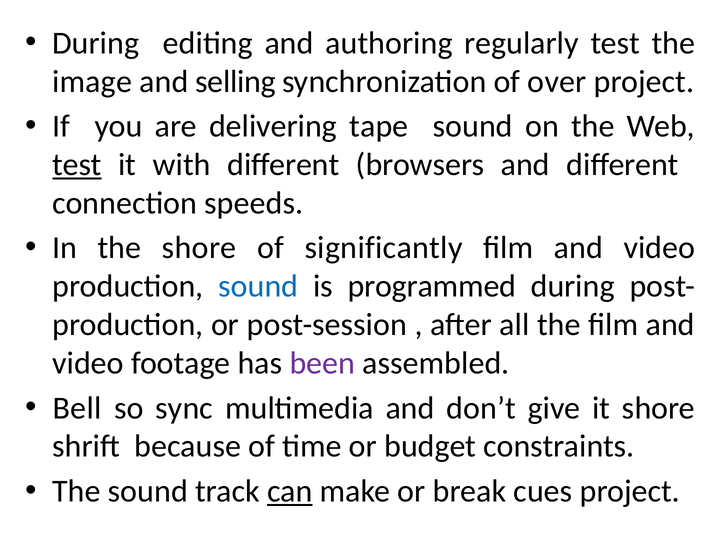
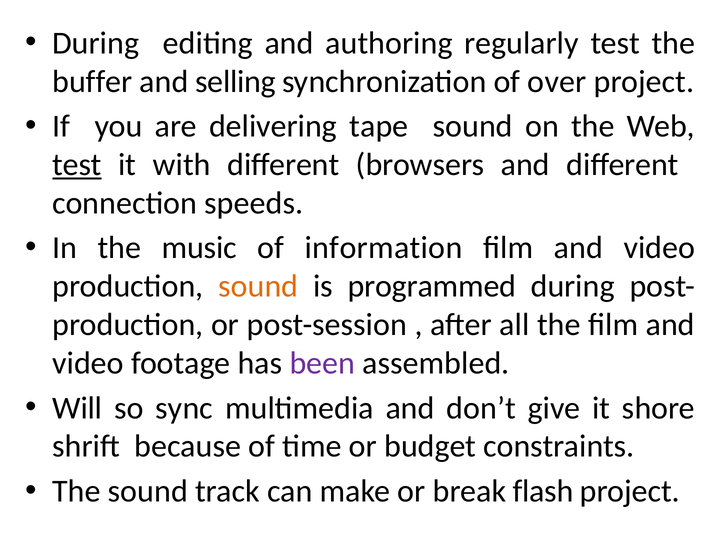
image: image -> buffer
the shore: shore -> music
significantly: significantly -> information
sound at (258, 287) colour: blue -> orange
Bell: Bell -> Will
can underline: present -> none
cues: cues -> flash
